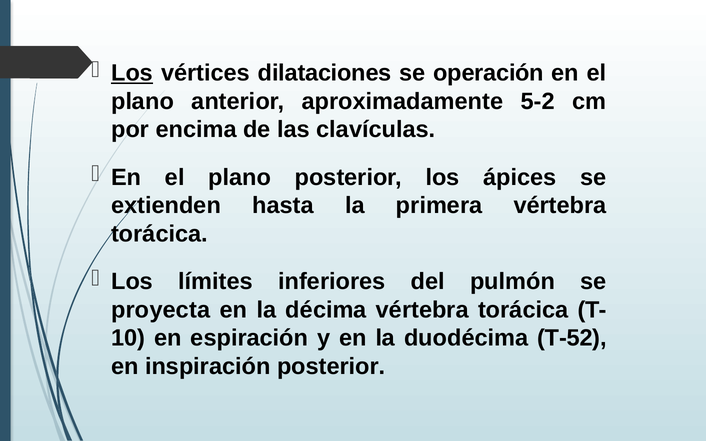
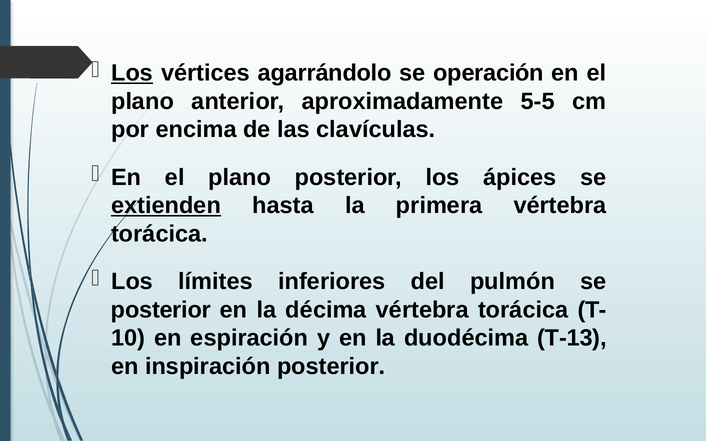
dilataciones: dilataciones -> agarrándolo
5-2: 5-2 -> 5-5
extienden underline: none -> present
proyecta at (161, 310): proyecta -> posterior
T-52: T-52 -> T-13
